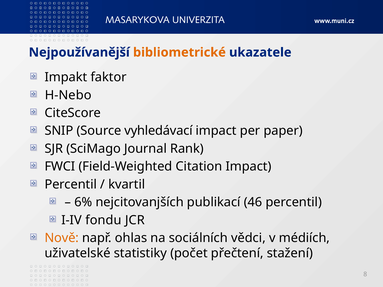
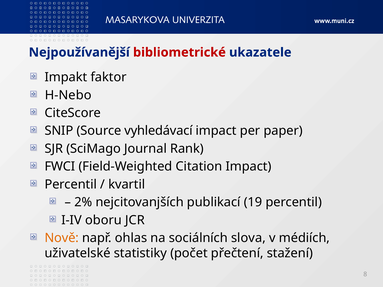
bibliometrické colour: orange -> red
6%: 6% -> 2%
46: 46 -> 19
fondu: fondu -> oboru
vědci: vědci -> slova
